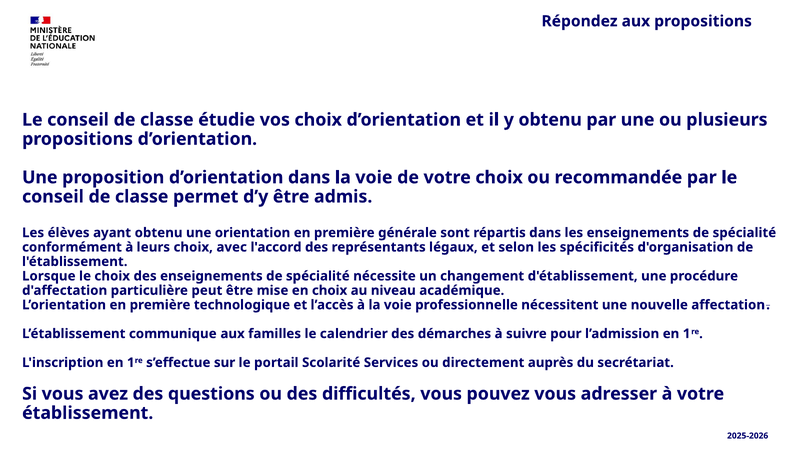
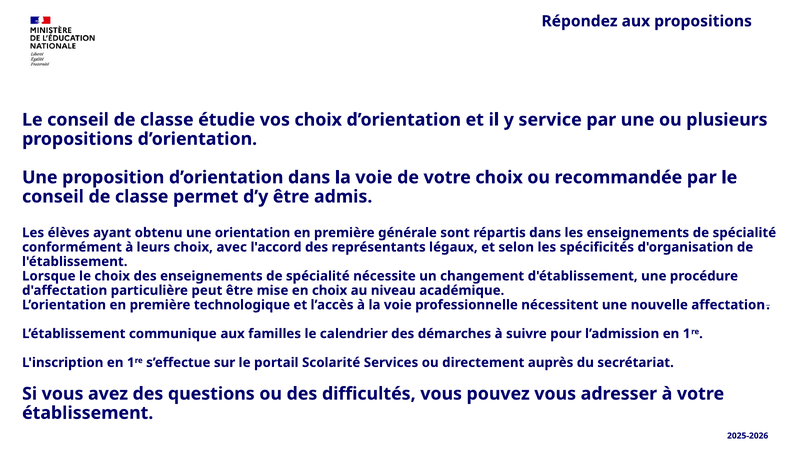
y obtenu: obtenu -> service
